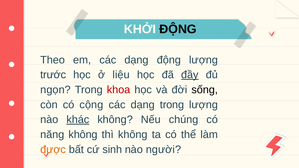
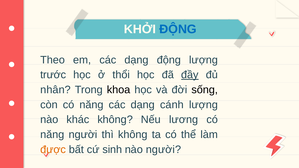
ĐỘNG at (178, 29) colour: black -> blue
liệu: liệu -> thổi
ngọn: ngọn -> nhân
khoa colour: red -> black
còn có cộng: cộng -> năng
dạng trong: trong -> cánh
khác underline: present -> none
chúng: chúng -> lương
năng không: không -> người
